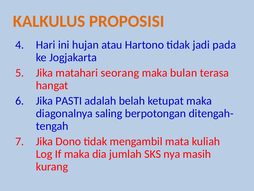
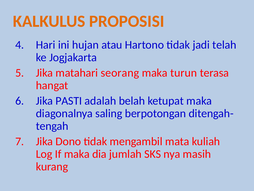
pada: pada -> telah
bulan: bulan -> turun
